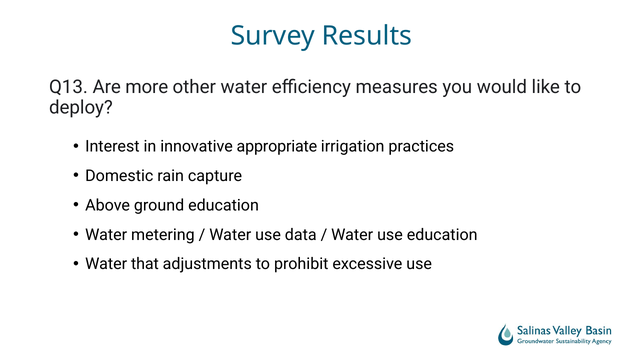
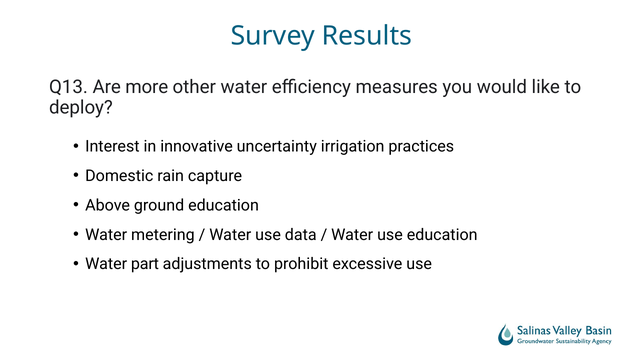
appropriate: appropriate -> uncertainty
that: that -> part
